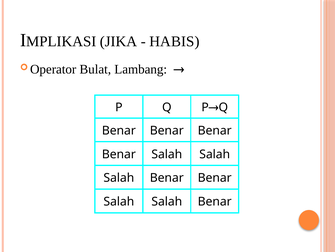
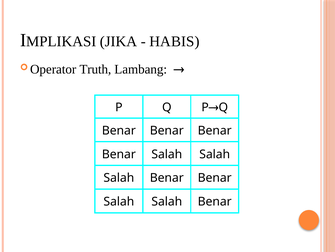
Bulat: Bulat -> Truth
